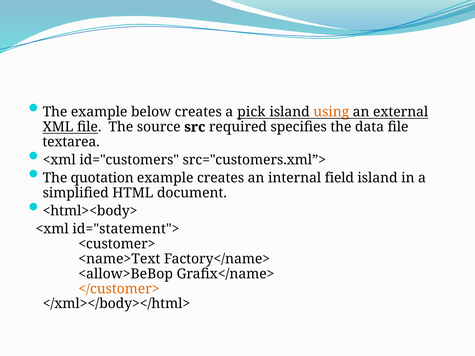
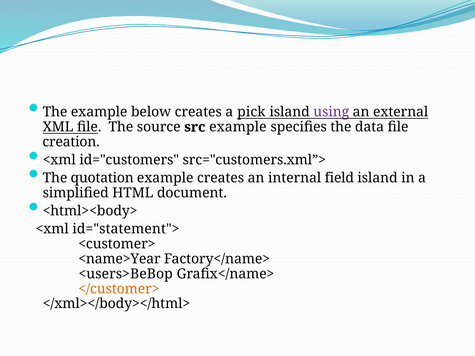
using colour: orange -> purple
src required: required -> example
textarea: textarea -> creation
<name>Text: <name>Text -> <name>Year
<allow>BeBop: <allow>BeBop -> <users>BeBop
